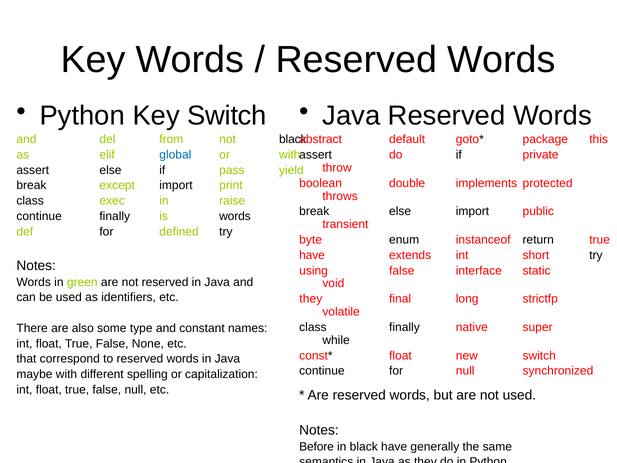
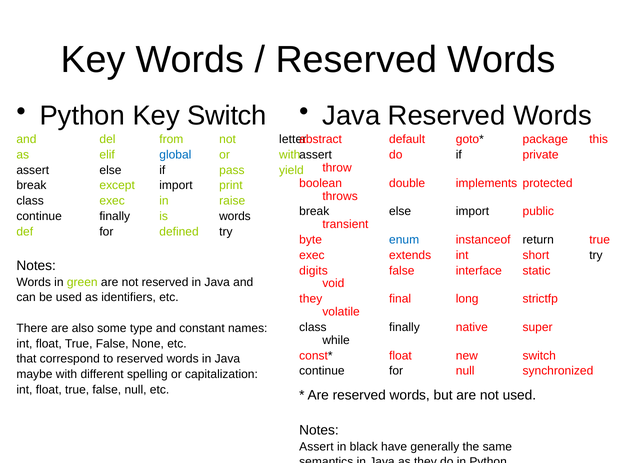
not black: black -> letter
enum colour: black -> blue
have at (312, 255): have -> exec
using at (314, 270): using -> digits
Before at (317, 446): Before -> Assert
